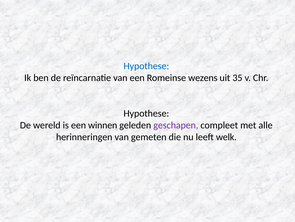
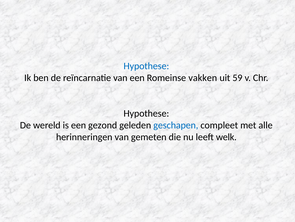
wezens: wezens -> vakken
35: 35 -> 59
winnen: winnen -> gezond
geschapen colour: purple -> blue
